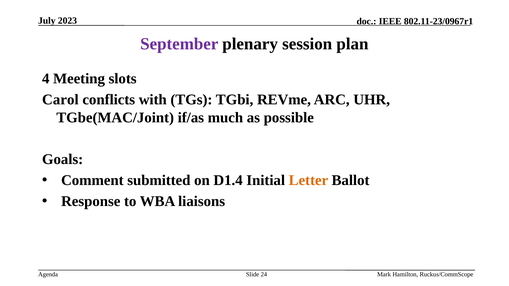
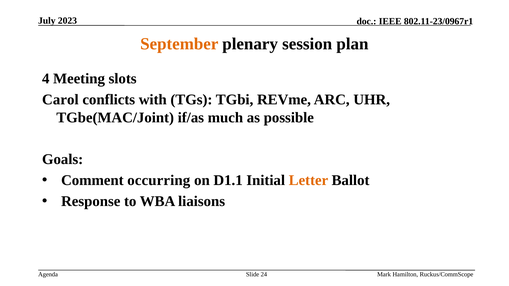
September colour: purple -> orange
submitted: submitted -> occurring
D1.4: D1.4 -> D1.1
